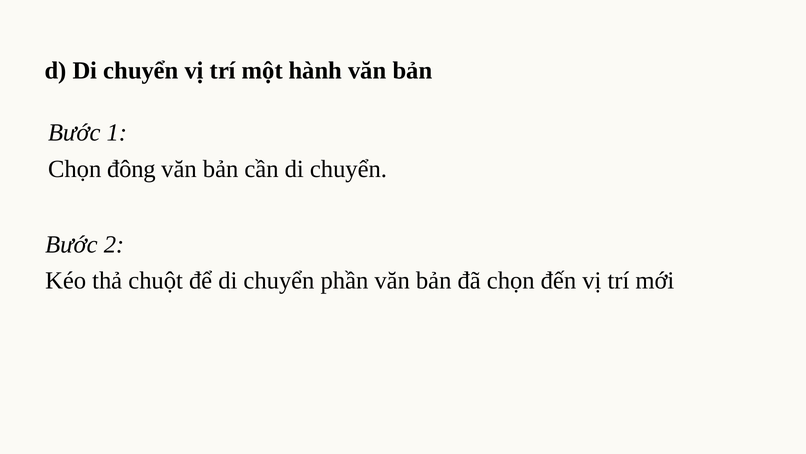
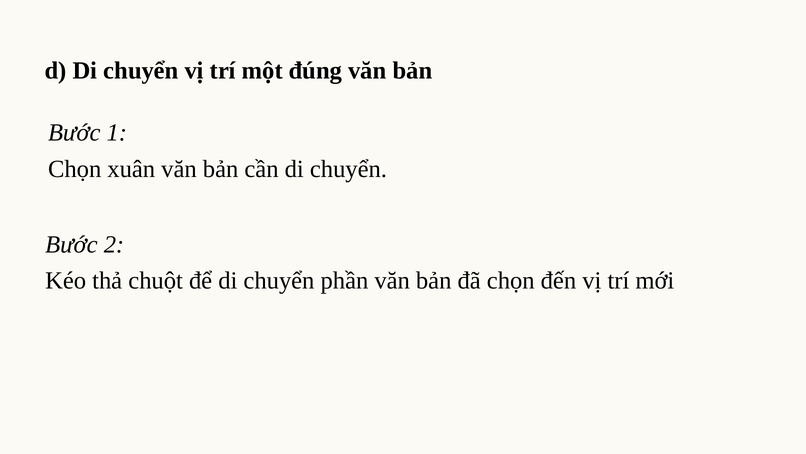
hành: hành -> đúng
đông: đông -> xuân
